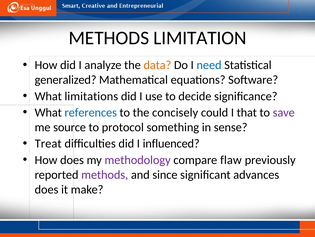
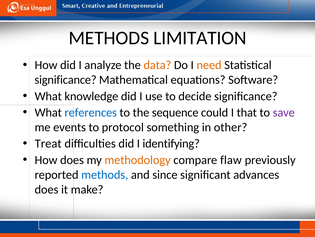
need colour: blue -> orange
generalized at (66, 80): generalized -> significance
limitations: limitations -> knowledge
concisely: concisely -> sequence
source: source -> events
sense: sense -> other
influenced: influenced -> identifying
methodology colour: purple -> orange
methods at (105, 174) colour: purple -> blue
